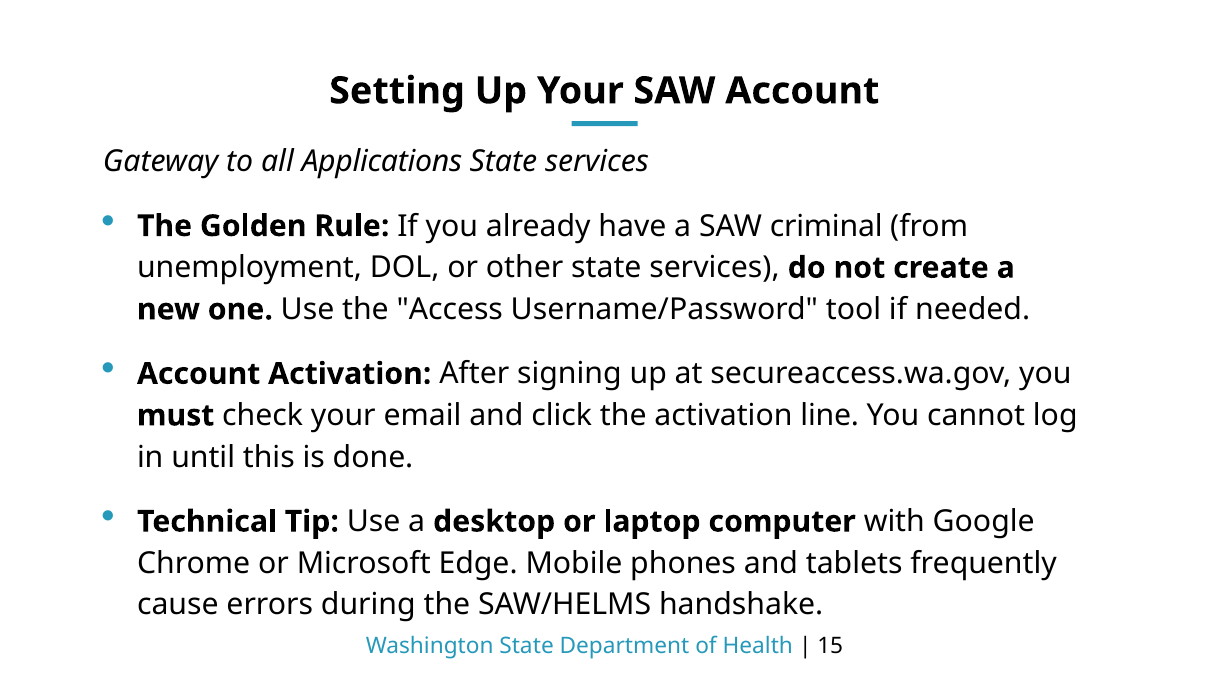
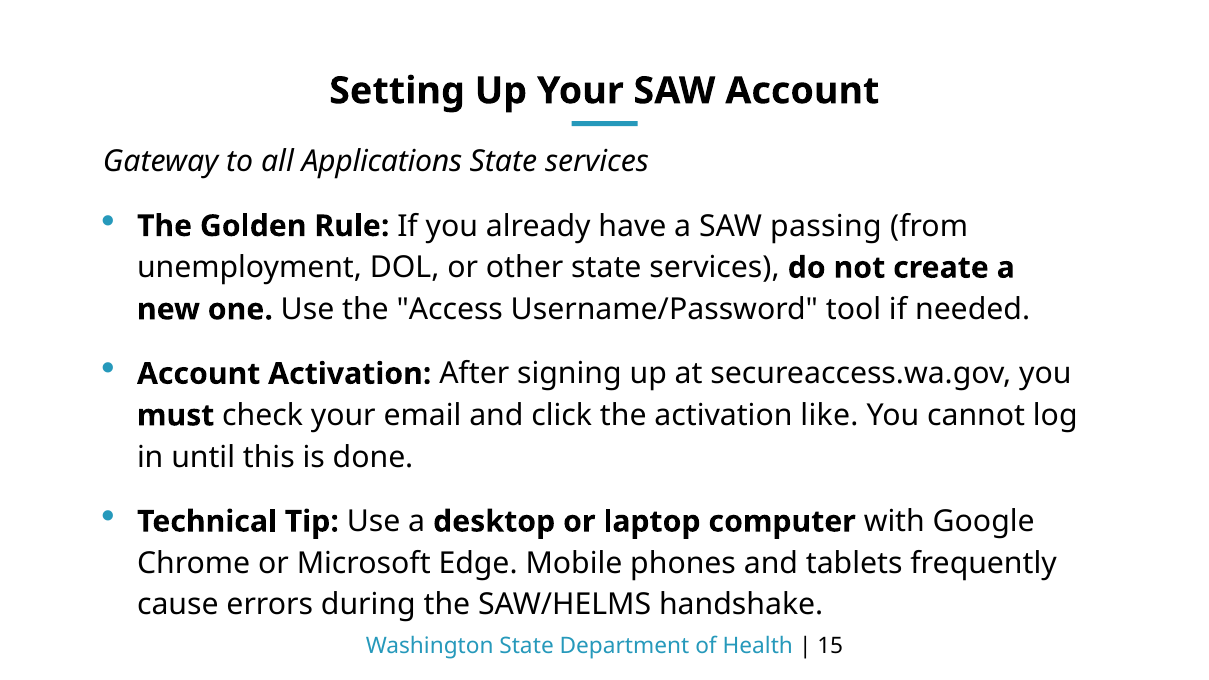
criminal: criminal -> passing
line: line -> like
